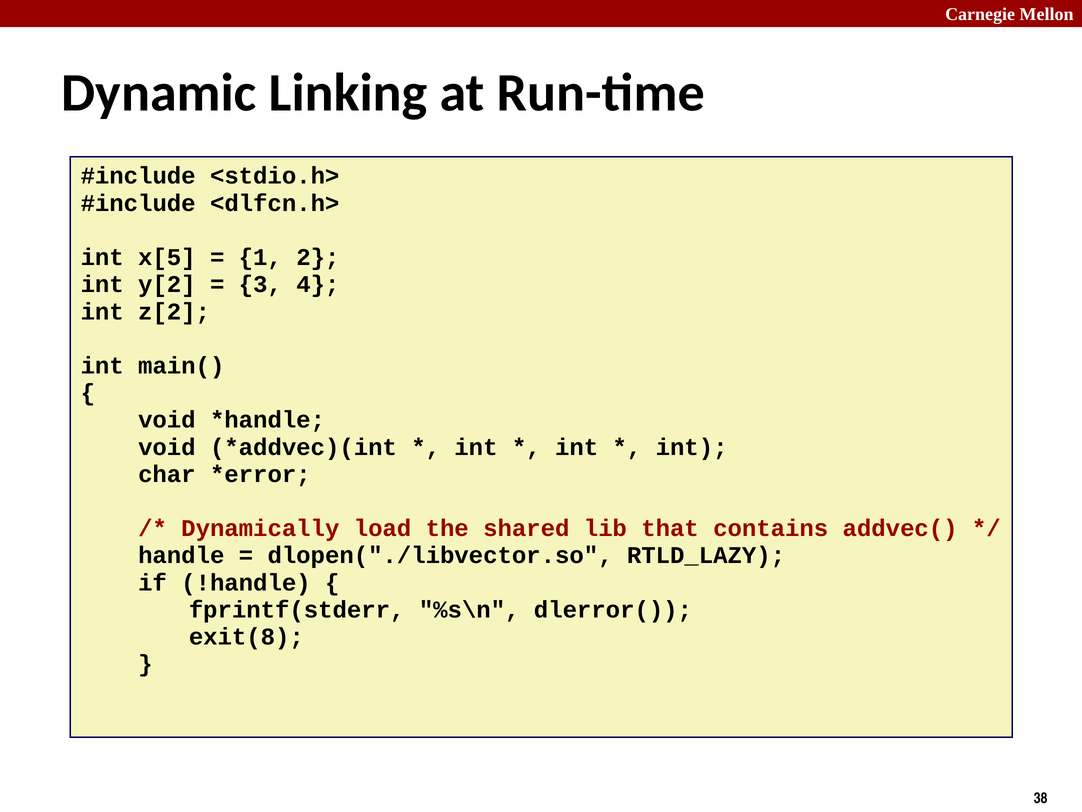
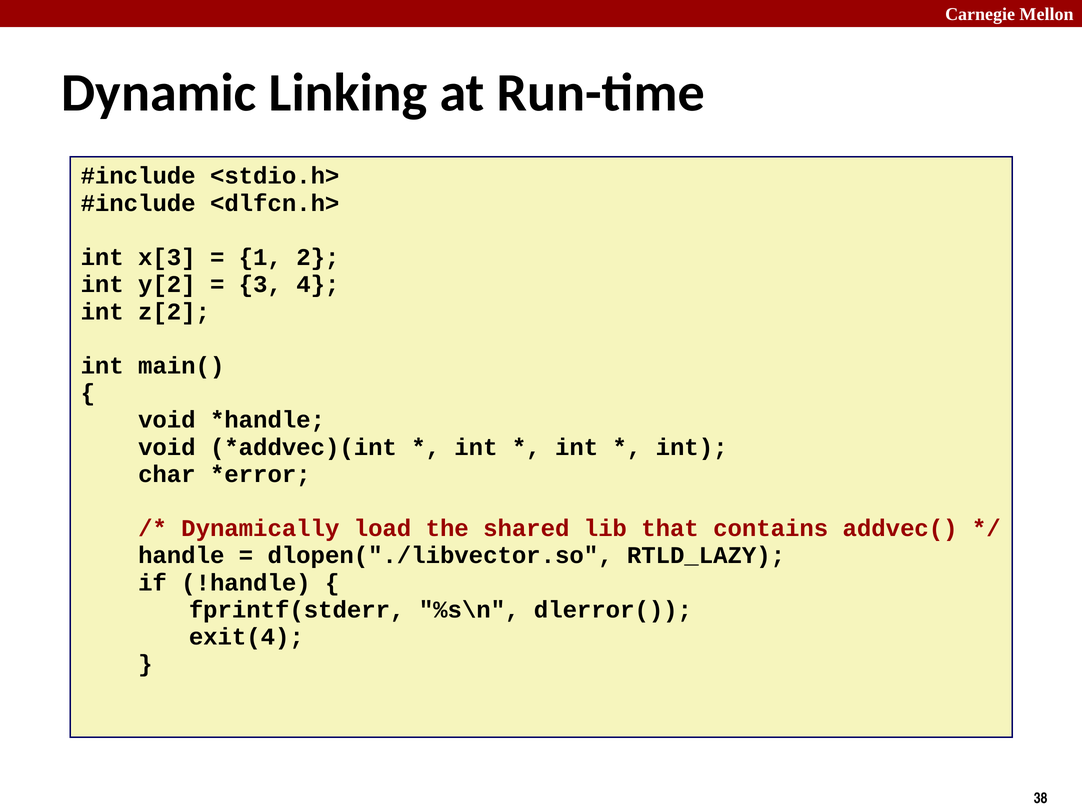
x[5: x[5 -> x[3
exit(8: exit(8 -> exit(4
